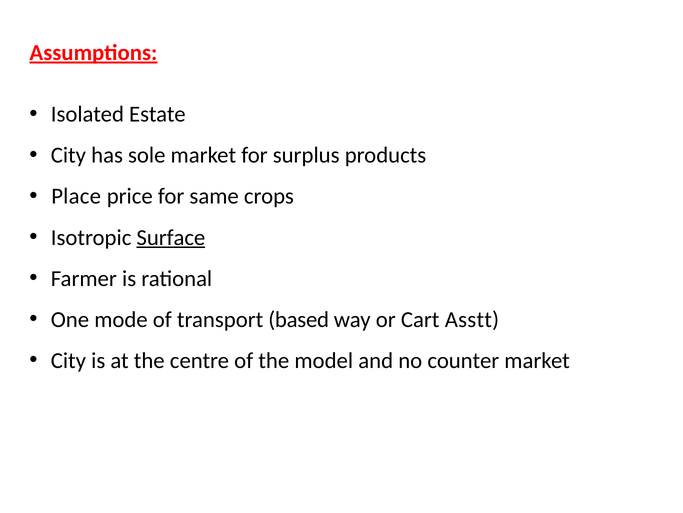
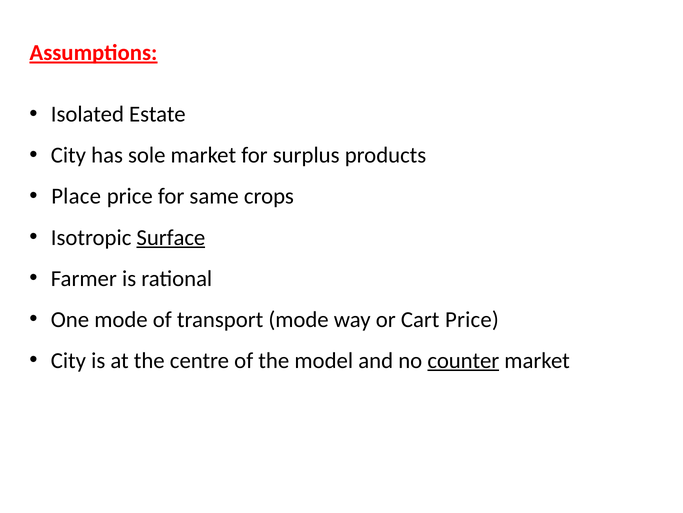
transport based: based -> mode
Cart Asstt: Asstt -> Price
counter underline: none -> present
